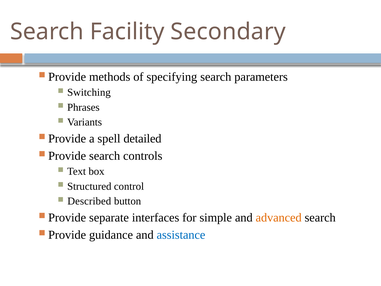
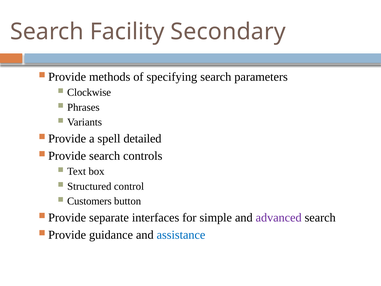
Switching: Switching -> Clockwise
Described: Described -> Customers
advanced colour: orange -> purple
